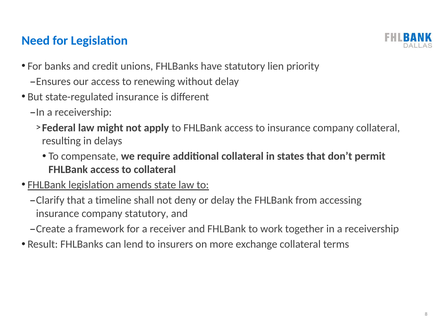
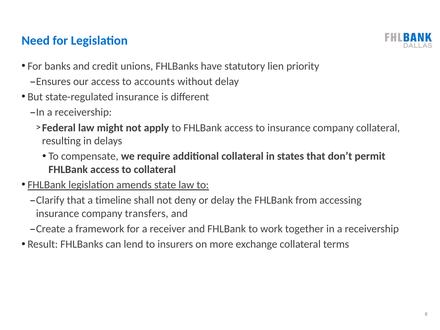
renewing: renewing -> accounts
company statutory: statutory -> transfers
